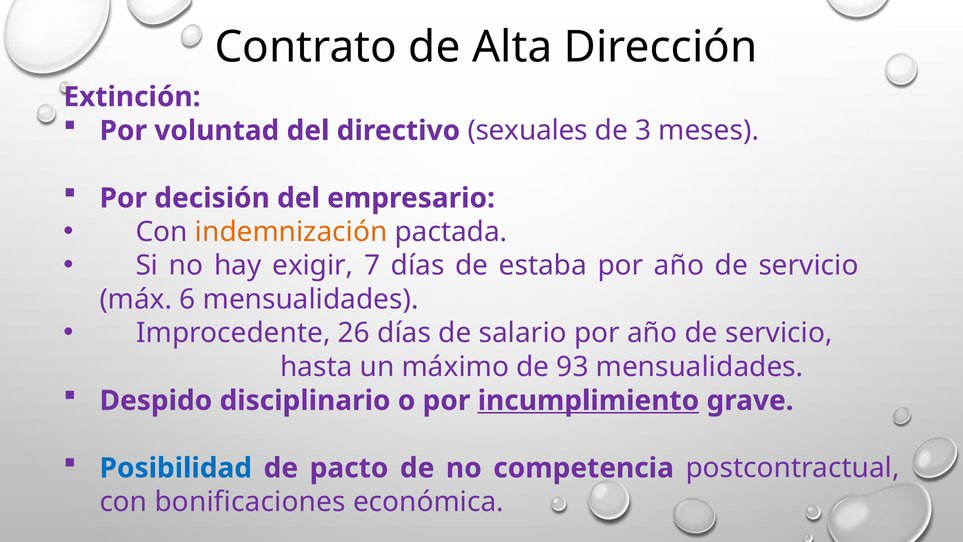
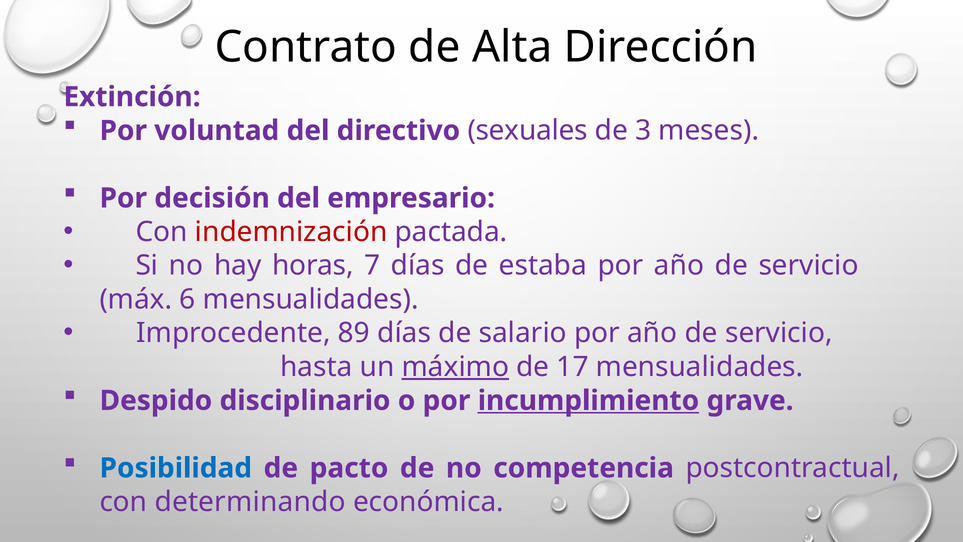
indemnización colour: orange -> red
exigir: exigir -> horas
26: 26 -> 89
máximo underline: none -> present
93: 93 -> 17
bonificaciones: bonificaciones -> determinando
